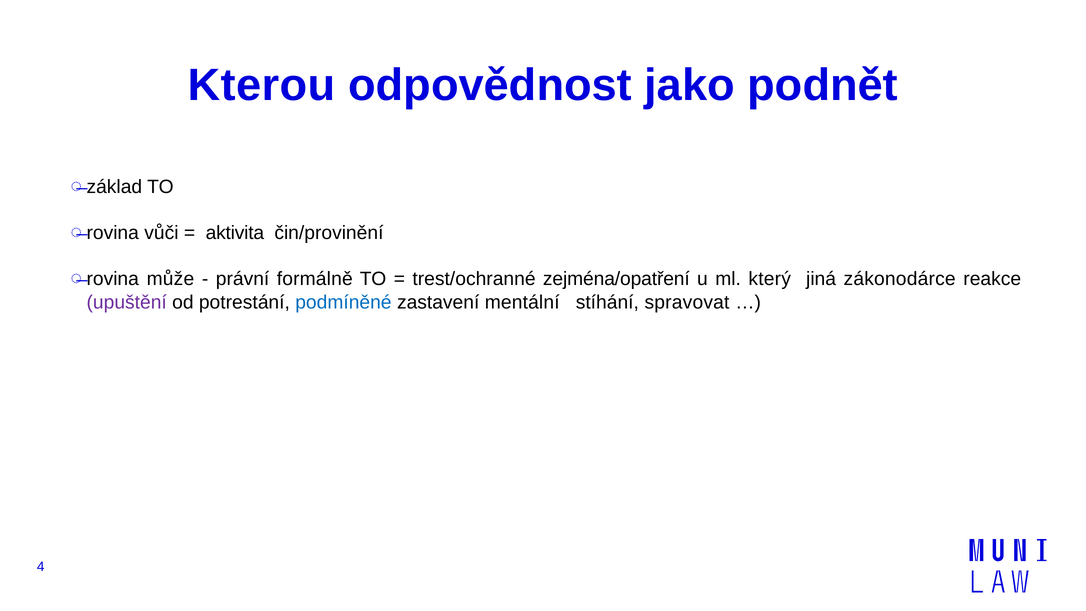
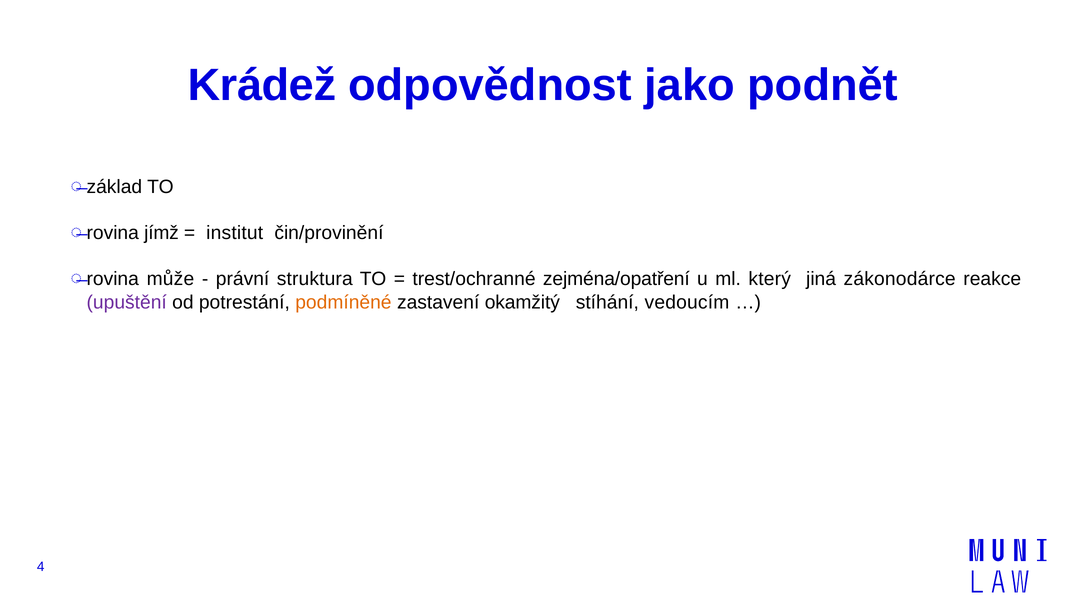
Kterou: Kterou -> Krádež
vůči: vůči -> jímž
aktivita: aktivita -> institut
formálně: formálně -> struktura
podmíněné colour: blue -> orange
mentální: mentální -> okamžitý
spravovat: spravovat -> vedoucím
